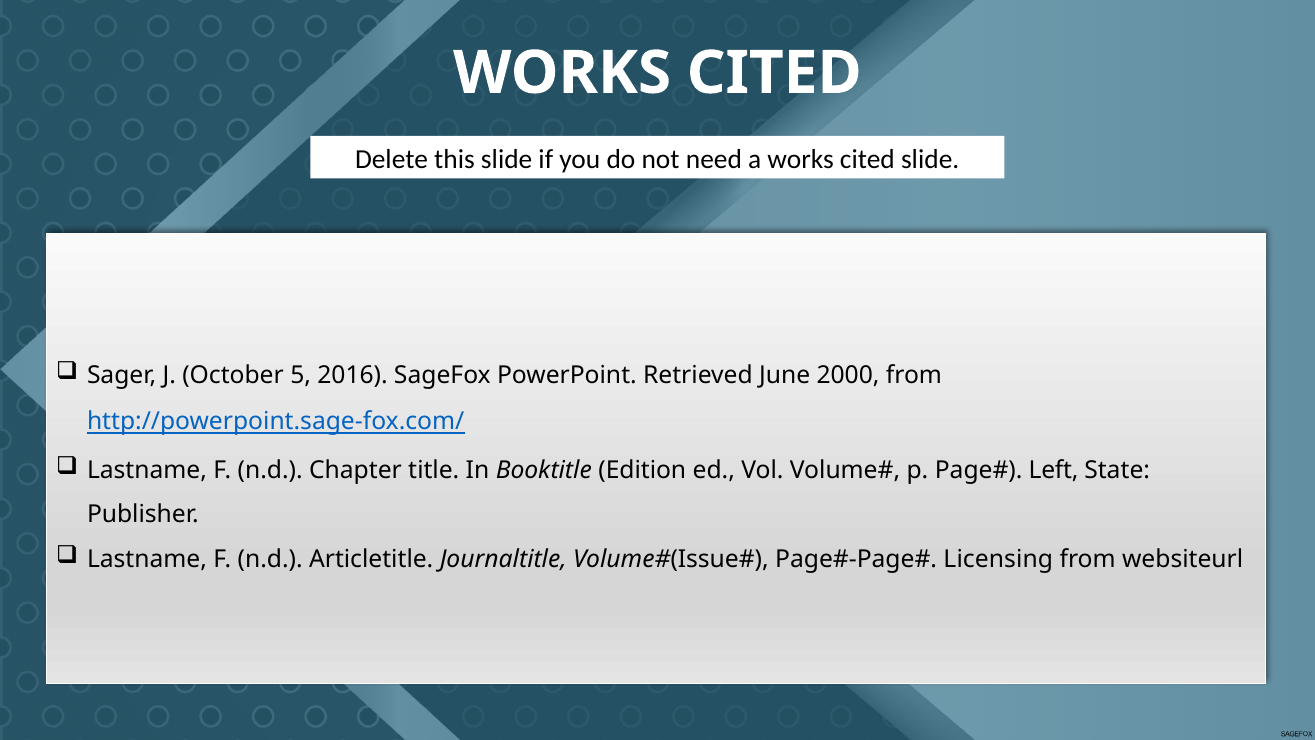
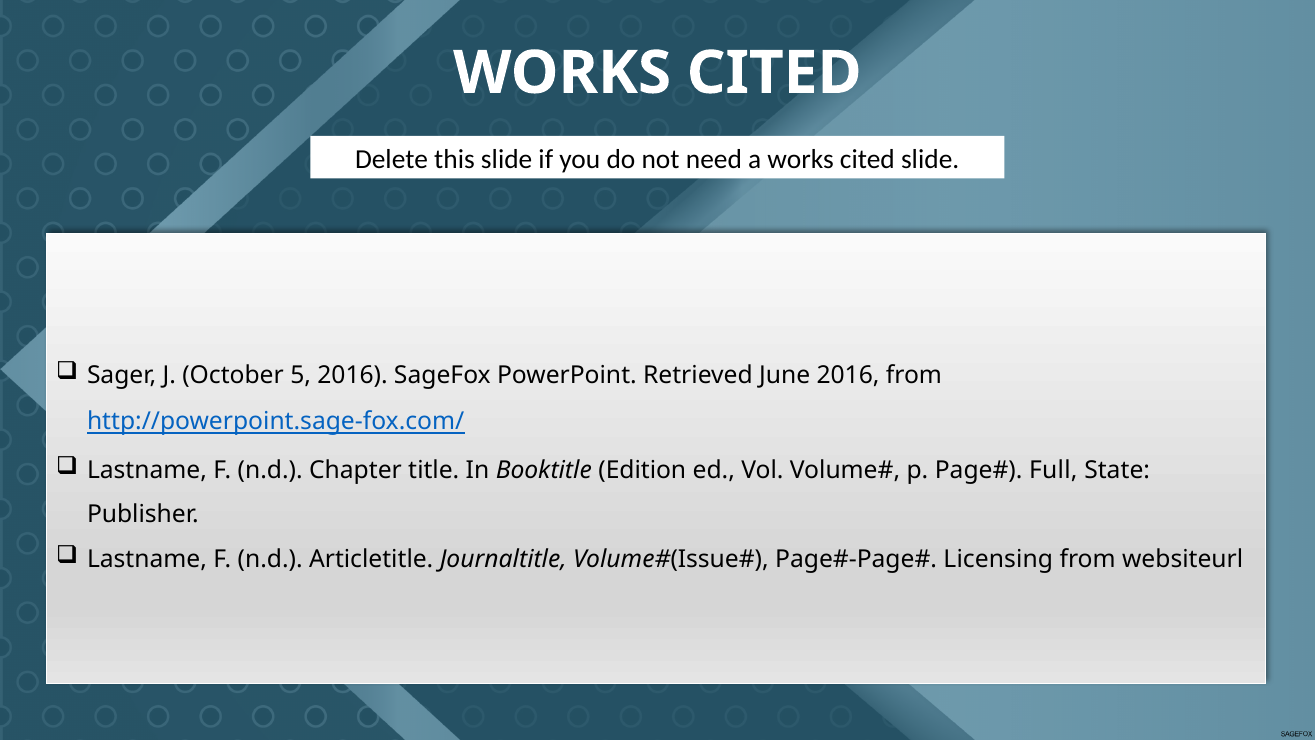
June 2000: 2000 -> 2016
Left: Left -> Full
